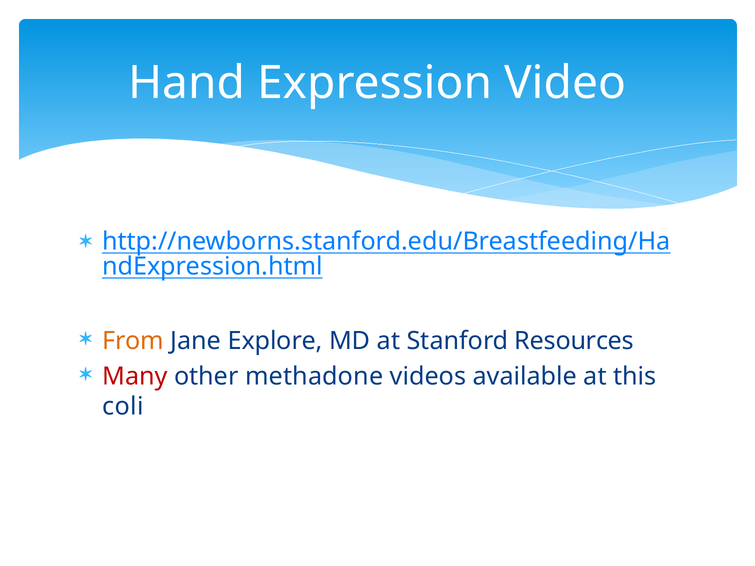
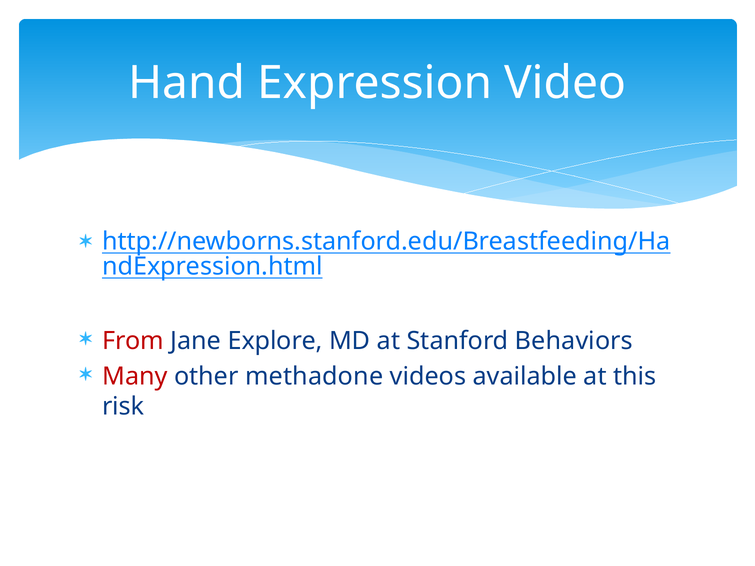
From colour: orange -> red
Resources: Resources -> Behaviors
coli: coli -> risk
